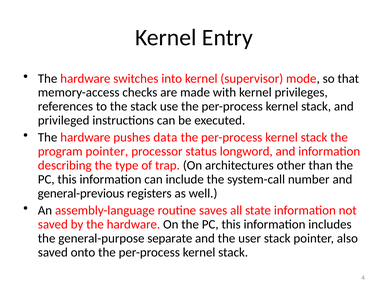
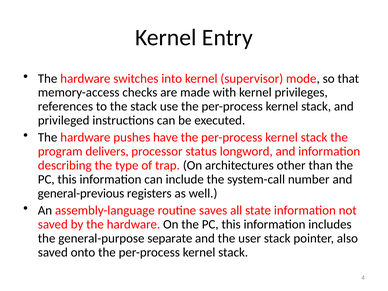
data: data -> have
program pointer: pointer -> delivers
